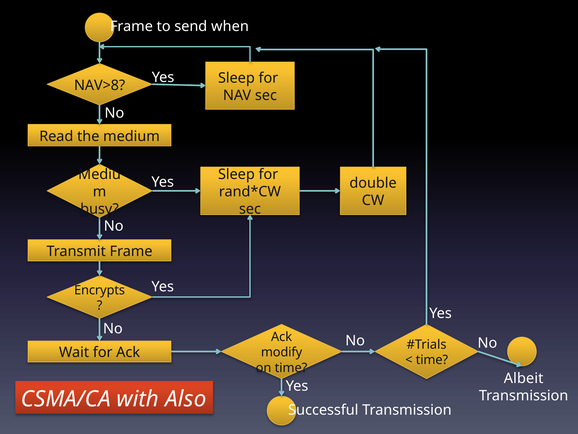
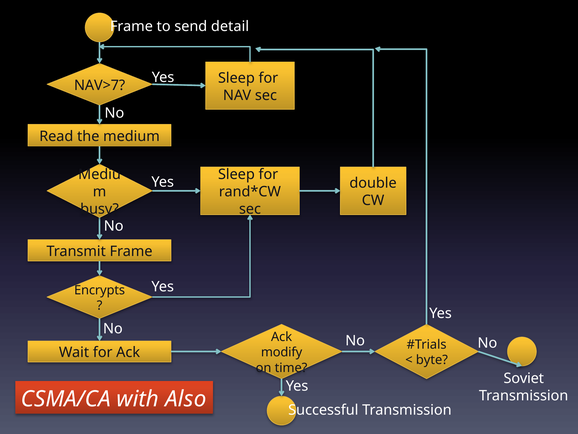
when: when -> detail
NAV>8: NAV>8 -> NAV>7
time at (432, 360): time -> byte
Albeit: Albeit -> Soviet
